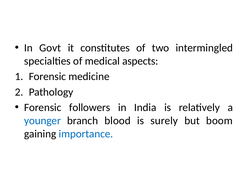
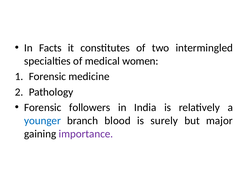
Govt: Govt -> Facts
aspects: aspects -> women
boom: boom -> major
importance colour: blue -> purple
